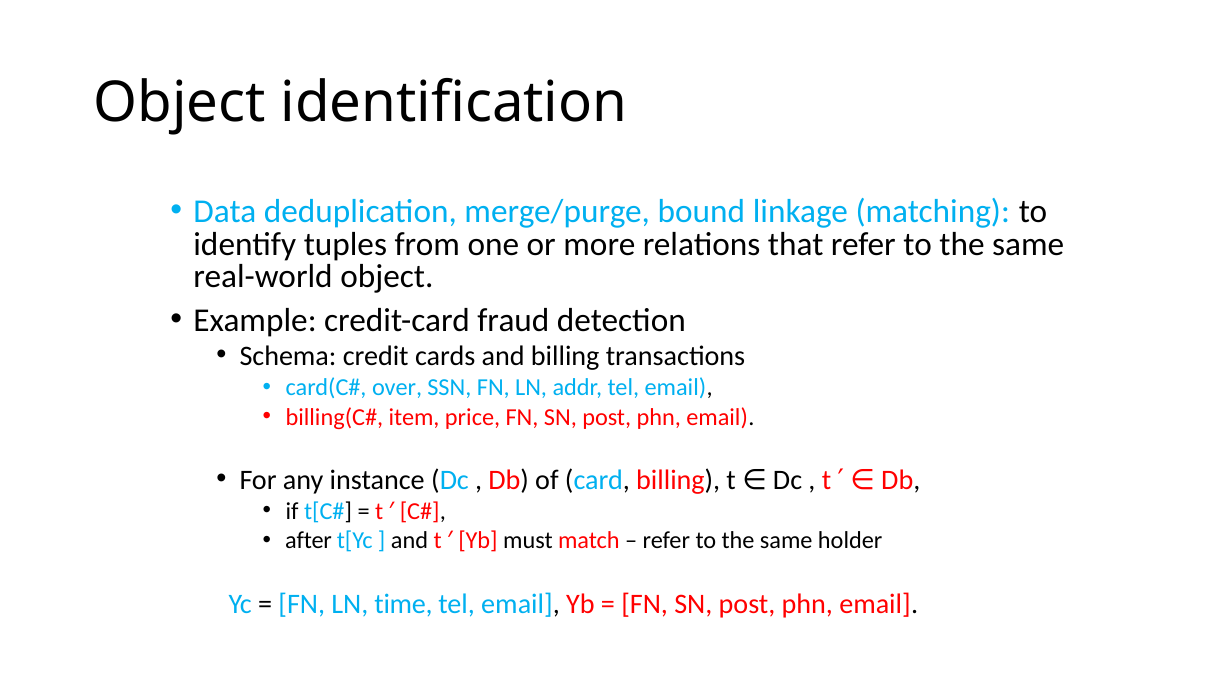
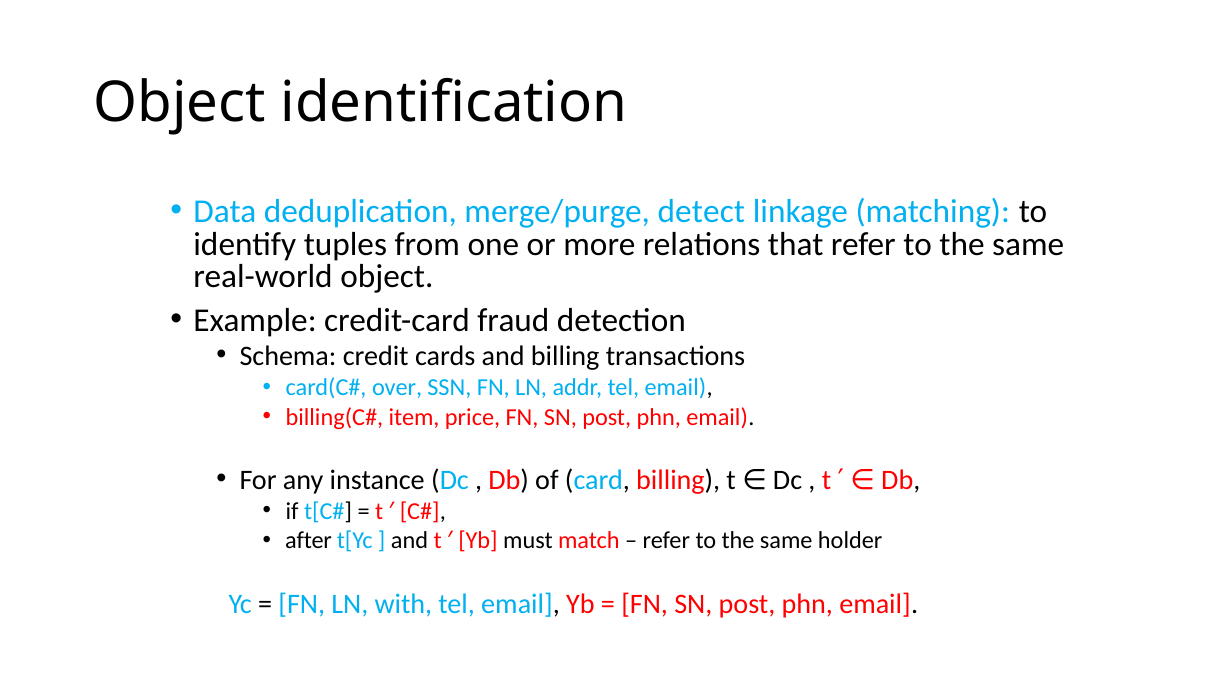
bound: bound -> detect
time: time -> with
